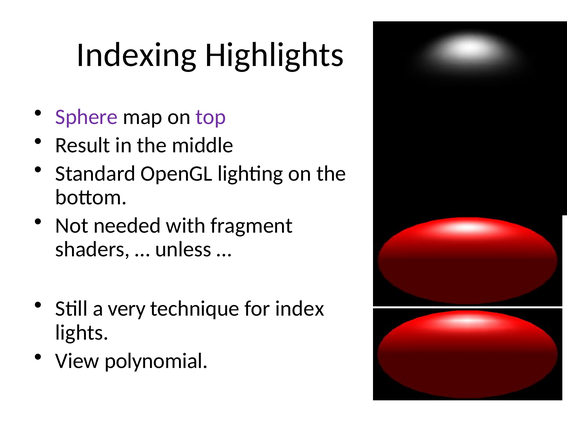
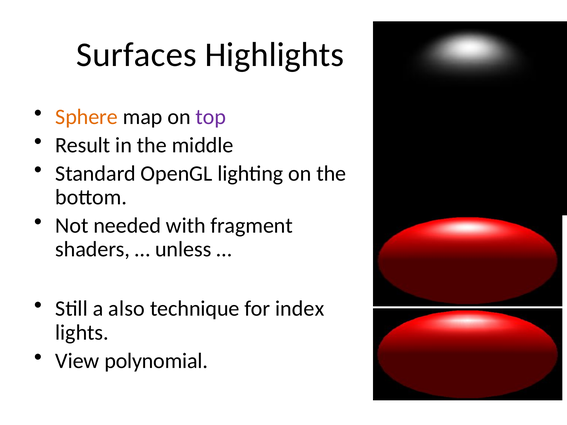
Indexing: Indexing -> Surfaces
Sphere colour: purple -> orange
very: very -> also
